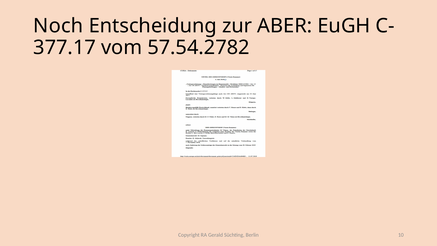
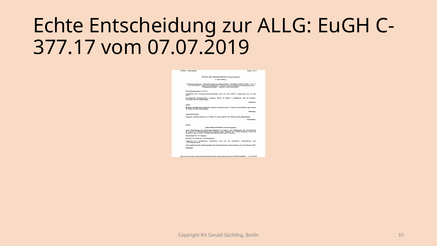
Noch: Noch -> Echte
ABER: ABER -> ALLG
57.54.2782: 57.54.2782 -> 07.07.2019
